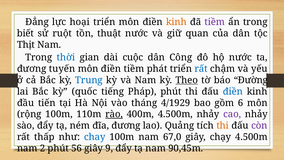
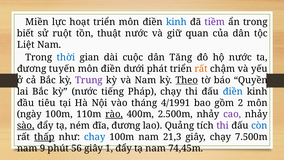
Đẳng: Đẳng -> Miền
hoại: hoại -> hoạt
kinh at (176, 22) colour: orange -> blue
Thịt: Thịt -> Liệt
Công: Công -> Tăng
điền tiềm: tiềm -> dưới
rất at (201, 69) colour: blue -> orange
Trung colour: blue -> purple
Đường: Đường -> Quyền
kỳ quốc: quốc -> nước
Pháp phút: phút -> chạy
tiến: tiến -> tiêu
4/1929: 4/1929 -> 4/1991
6: 6 -> 2
rộng: rộng -> ngày
400m 4.500m: 4.500m -> 2.500m
sào underline: none -> present
thi at (223, 125) colour: orange -> purple
còn colour: purple -> blue
thấp underline: none -> present
67,0: 67,0 -> 21,3
chạy 4.500m: 4.500m -> 7.500m
2: 2 -> 9
9: 9 -> 1
90,45m: 90,45m -> 74,45m
